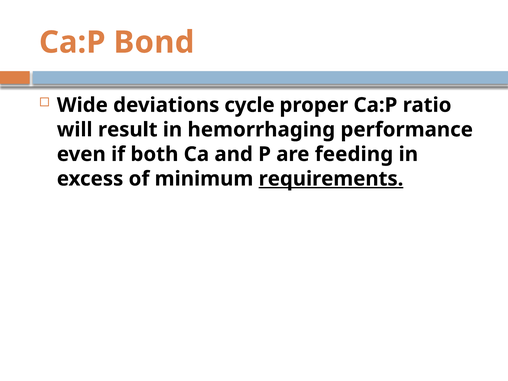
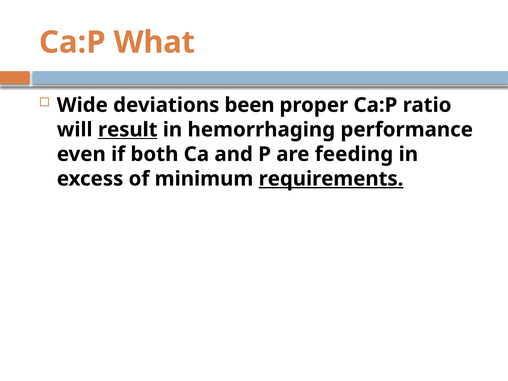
Bond: Bond -> What
cycle: cycle -> been
result underline: none -> present
